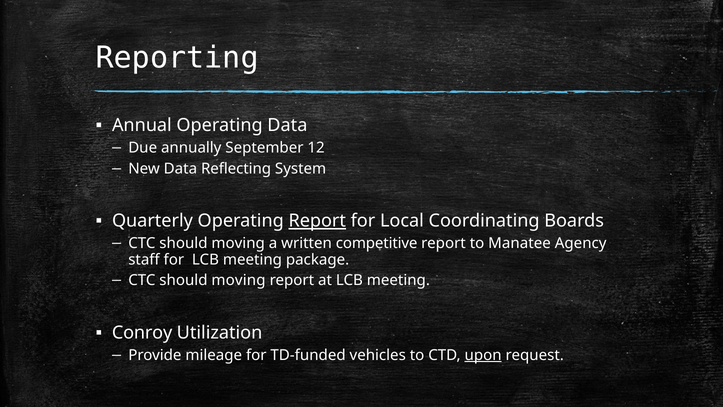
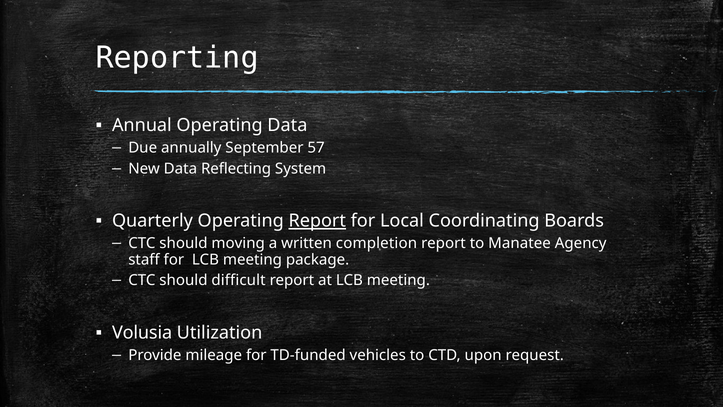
12: 12 -> 57
competitive: competitive -> completion
moving at (238, 280): moving -> difficult
Conroy: Conroy -> Volusia
upon underline: present -> none
